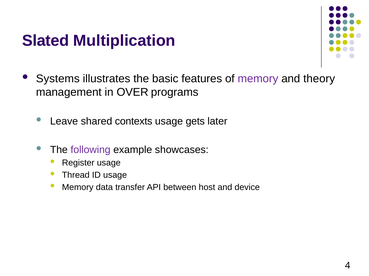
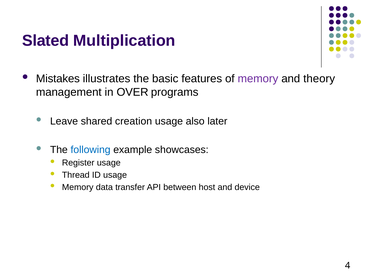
Systems: Systems -> Mistakes
contexts: contexts -> creation
gets: gets -> also
following colour: purple -> blue
